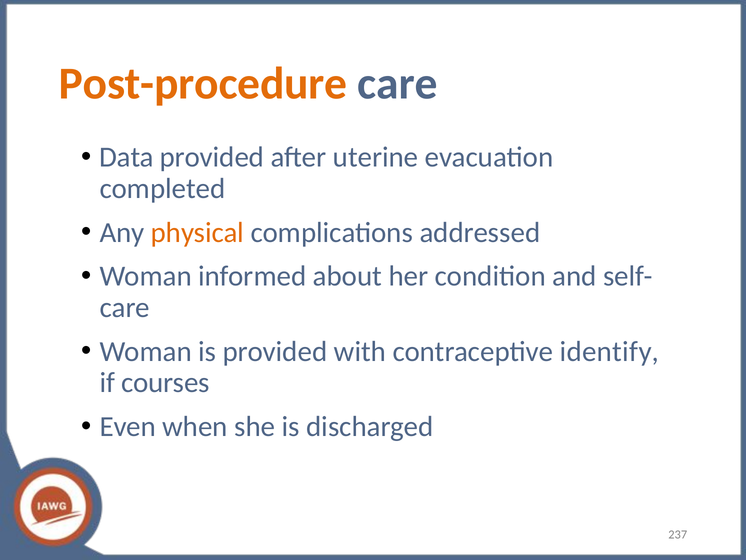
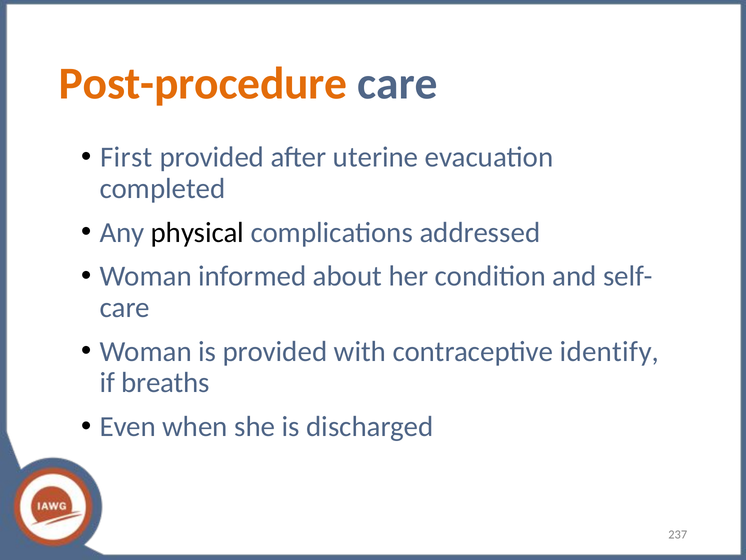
Data: Data -> First
physical colour: orange -> black
courses: courses -> breaths
